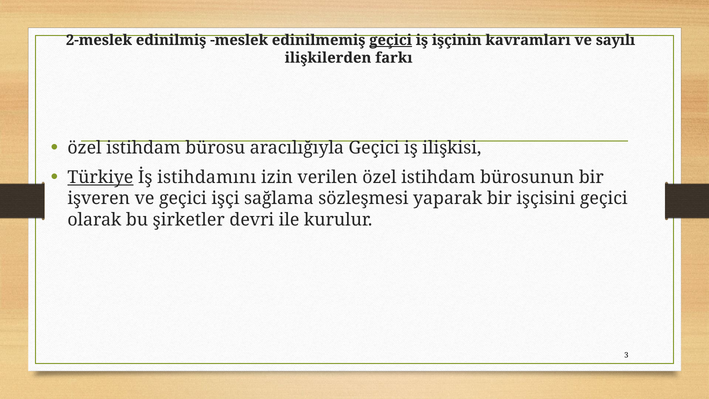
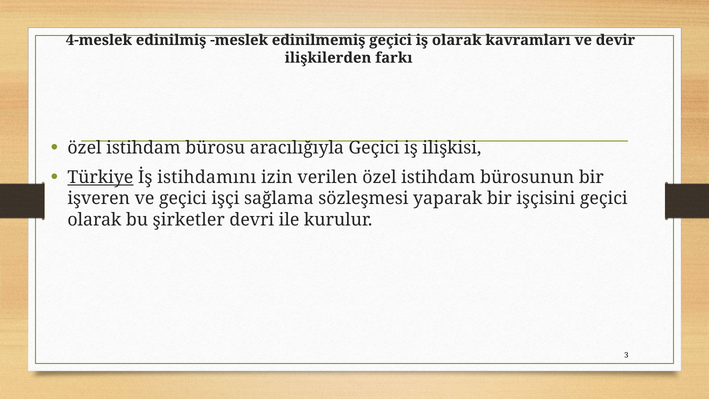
2-meslek: 2-meslek -> 4-meslek
geçici at (391, 40) underline: present -> none
iş işçinin: işçinin -> olarak
sayılı: sayılı -> devir
